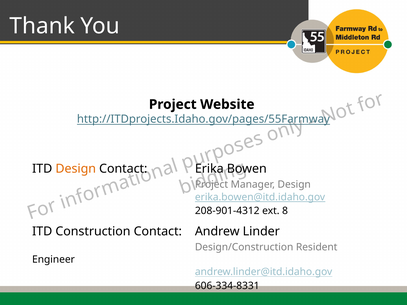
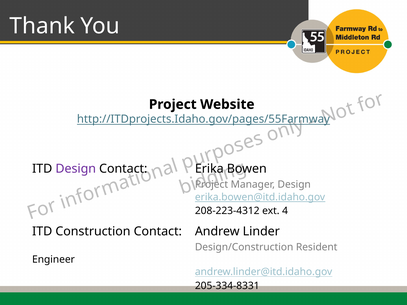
Design at (76, 169) colour: orange -> purple
208-901-4312: 208-901-4312 -> 208-223-4312
8: 8 -> 4
606-334-8331: 606-334-8331 -> 205-334-8331
